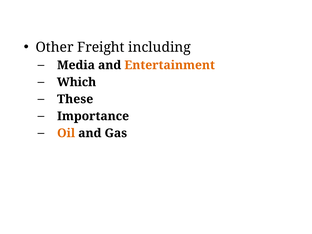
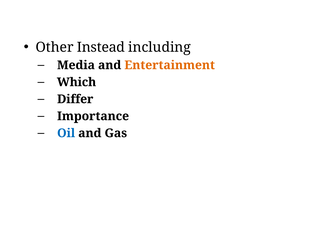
Freight: Freight -> Instead
These: These -> Differ
Oil colour: orange -> blue
